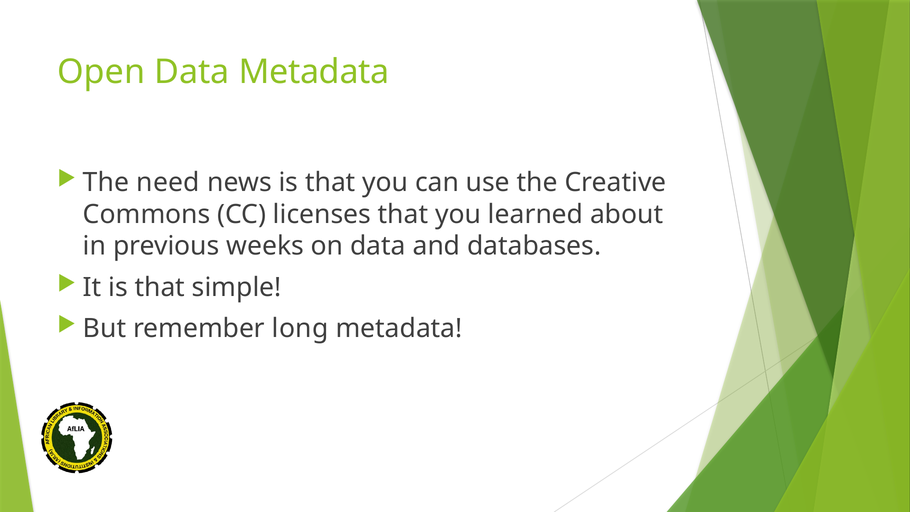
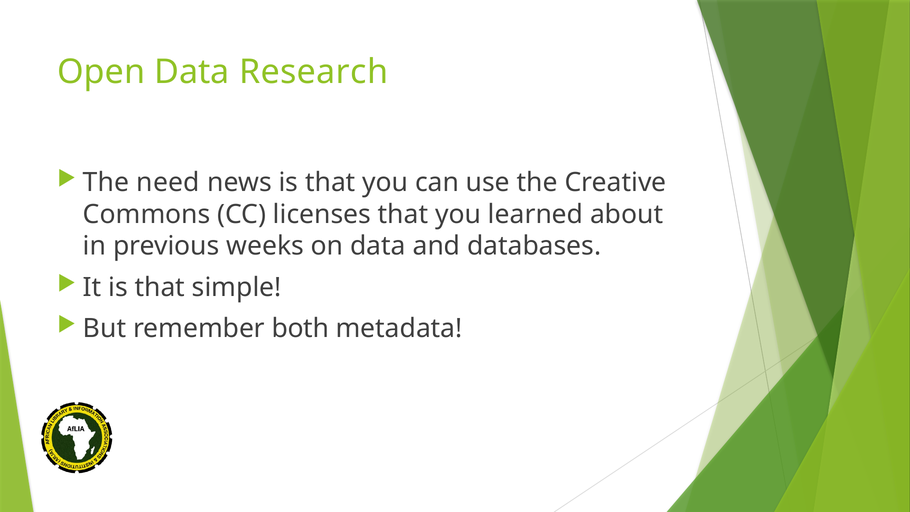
Data Metadata: Metadata -> Research
long: long -> both
